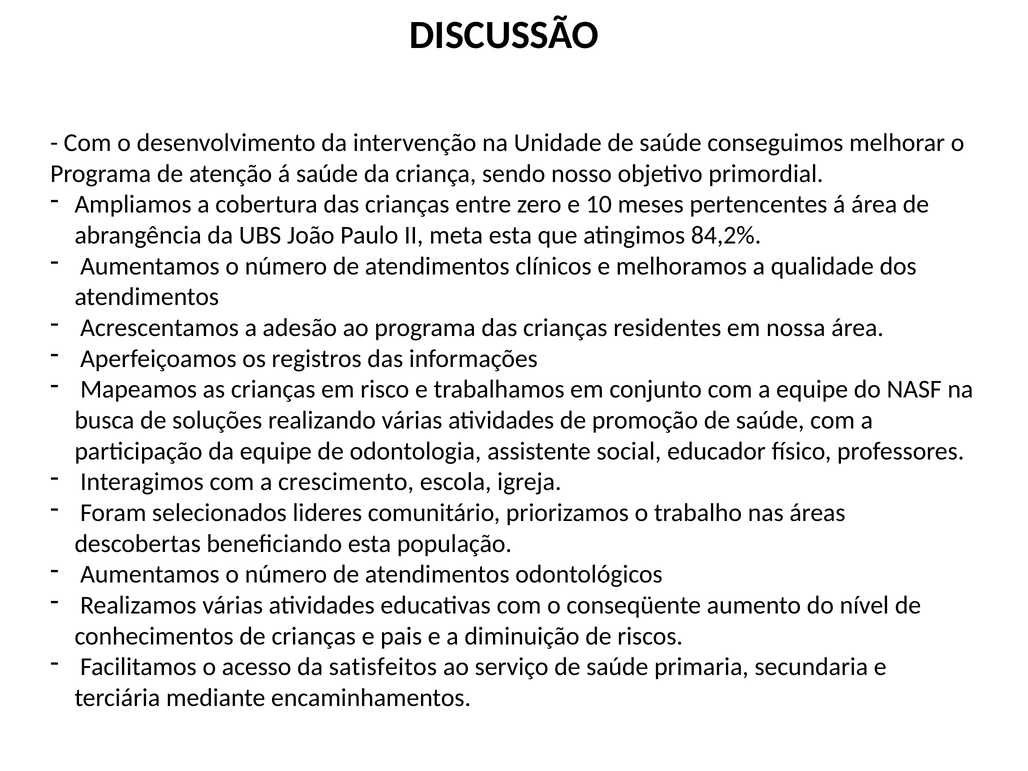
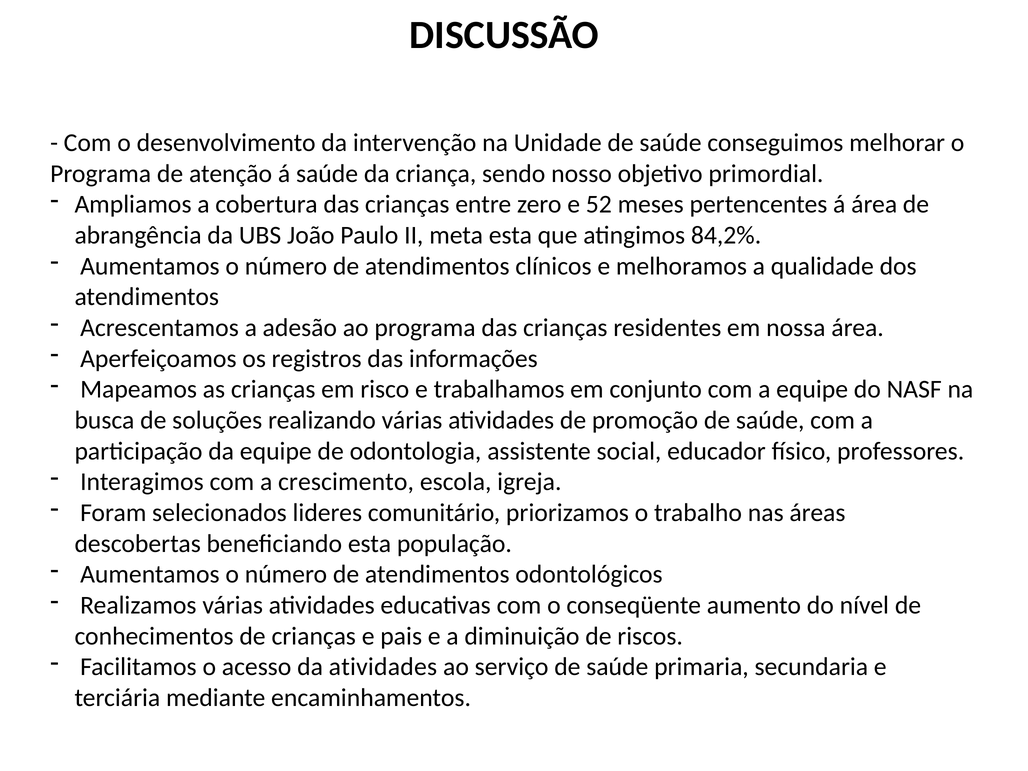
10: 10 -> 52
da satisfeitos: satisfeitos -> atividades
